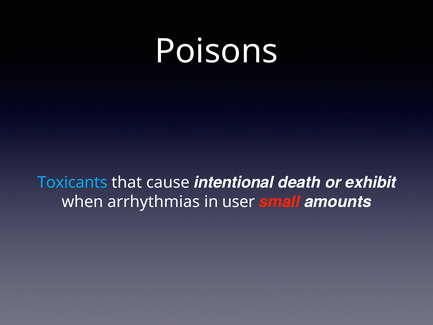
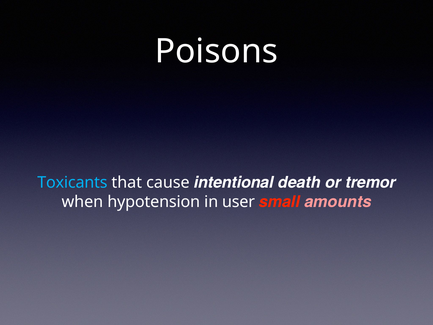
exhibit: exhibit -> tremor
arrhythmias: arrhythmias -> hypotension
amounts colour: white -> pink
